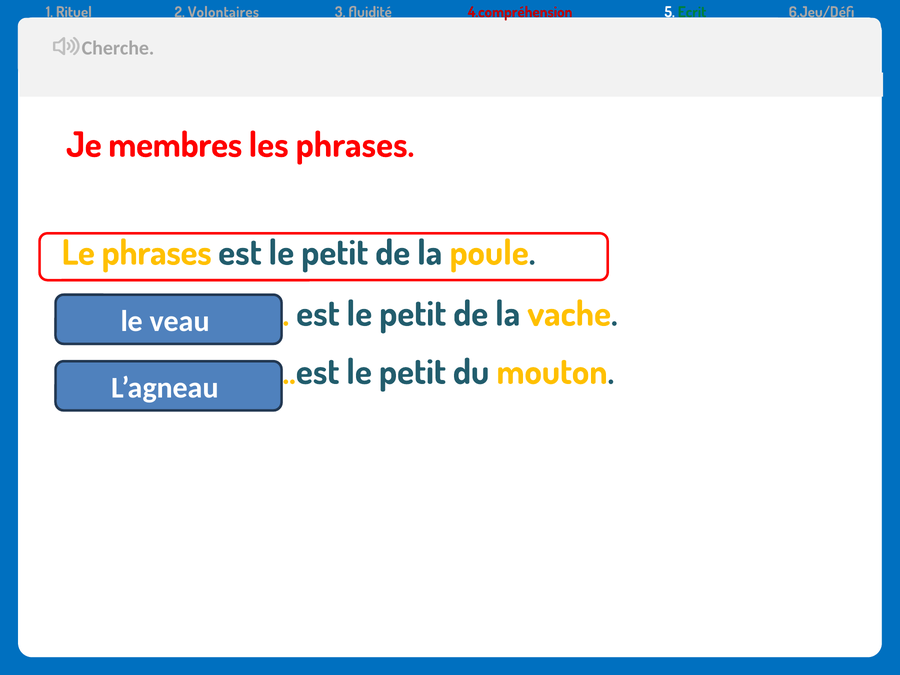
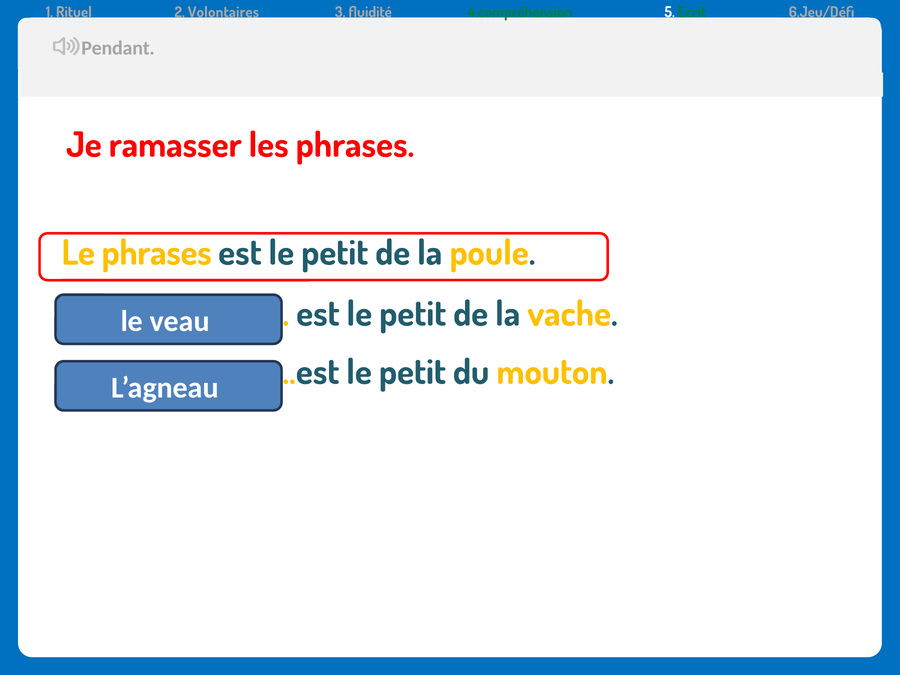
4.compréhension colour: red -> green
Cherche: Cherche -> Pendant
membres: membres -> ramasser
